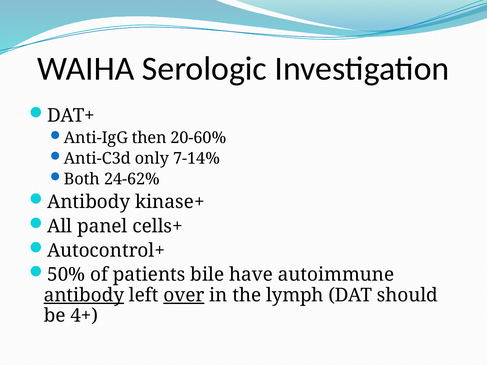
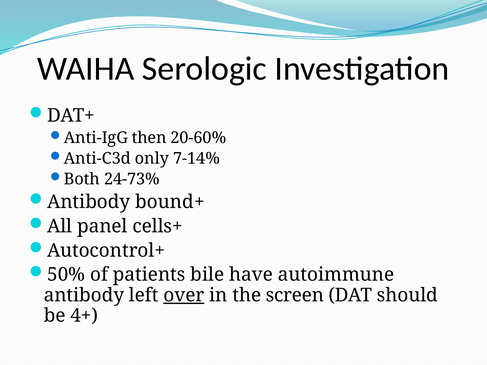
24-62%: 24-62% -> 24-73%
kinase+: kinase+ -> bound+
antibody at (84, 295) underline: present -> none
lymph: lymph -> screen
